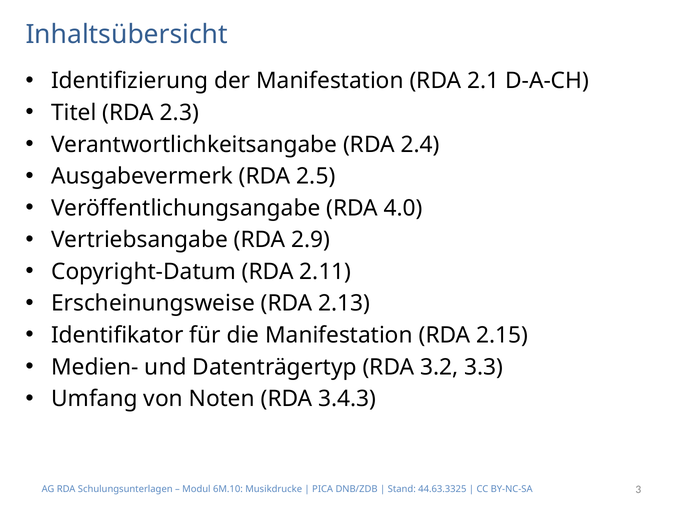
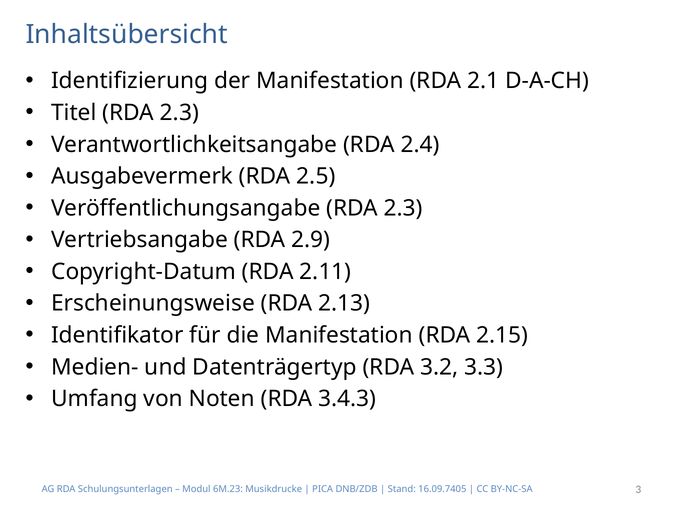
Veröffentlichungsangabe RDA 4.0: 4.0 -> 2.3
6M.10: 6M.10 -> 6M.23
44.63.3325: 44.63.3325 -> 16.09.7405
